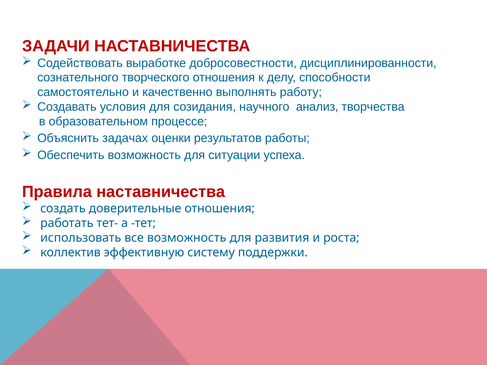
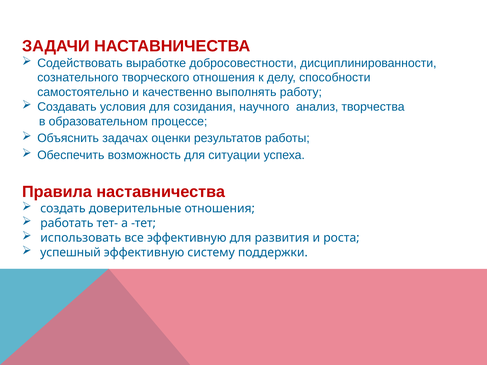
все возможность: возможность -> эффективную
коллектив: коллектив -> успешный
